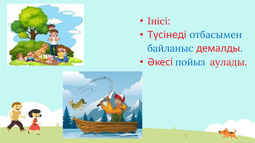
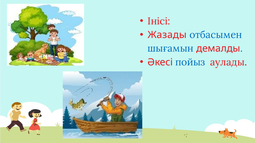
Түсінеді: Түсінеді -> Жазады
байланыс: байланыс -> шығамын
